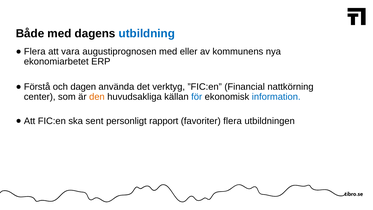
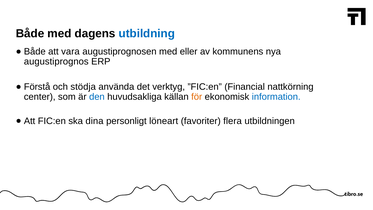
Flera at (35, 52): Flera -> Både
ekonomiarbetet: ekonomiarbetet -> augustiprognos
dagen: dagen -> stödja
den colour: orange -> blue
för colour: blue -> orange
sent: sent -> dina
rapport: rapport -> löneart
